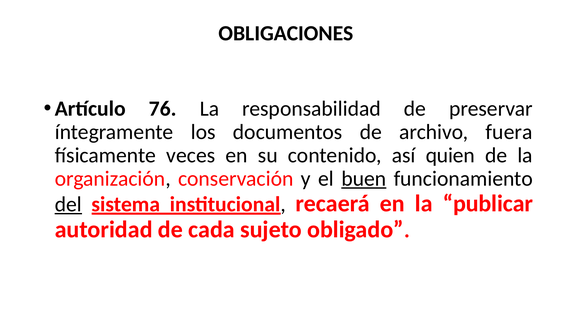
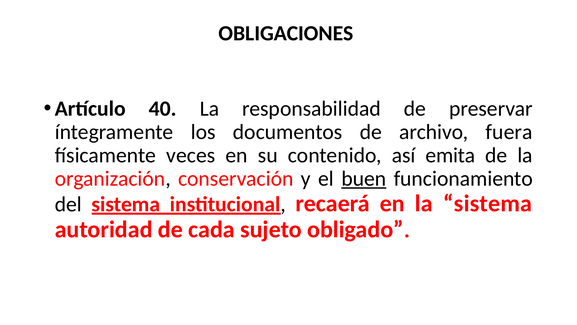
76: 76 -> 40
quien: quien -> emita
del underline: present -> none
la publicar: publicar -> sistema
